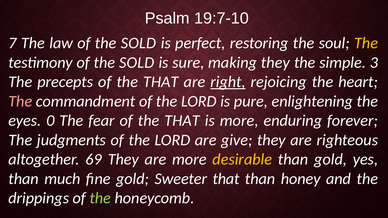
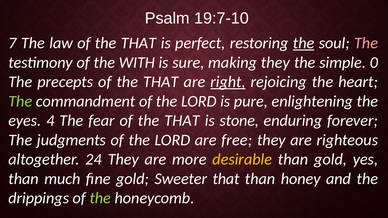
law of the SOLD: SOLD -> THAT
the at (304, 43) underline: none -> present
The at (366, 43) colour: yellow -> pink
testimony of the SOLD: SOLD -> WITH
3: 3 -> 0
The at (20, 101) colour: pink -> light green
0: 0 -> 4
is more: more -> stone
give: give -> free
69: 69 -> 24
